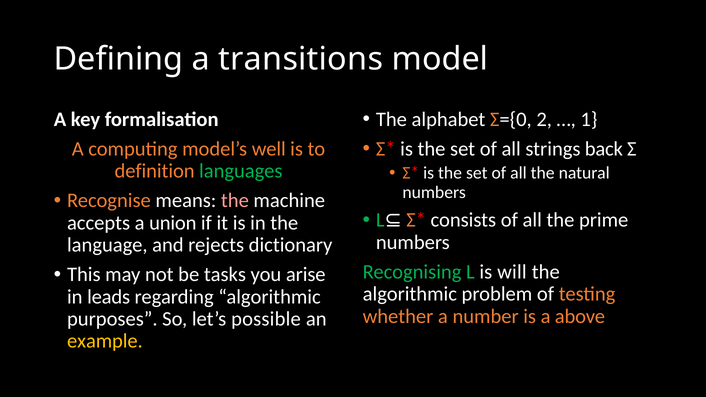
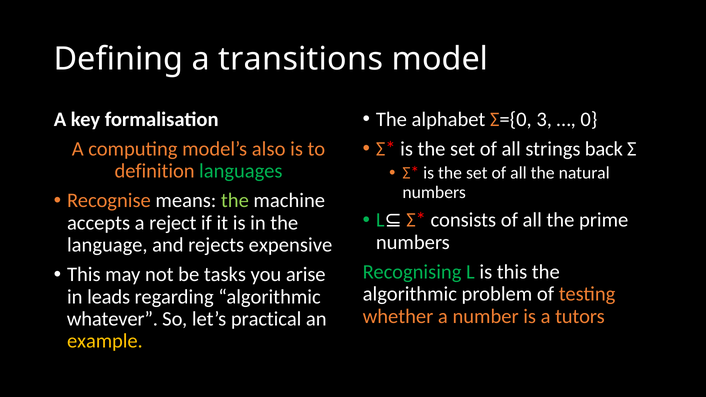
2: 2 -> 3
1: 1 -> 0
well: well -> also
the at (235, 201) colour: pink -> light green
union: union -> reject
dictionary: dictionary -> expensive
is will: will -> this
above: above -> tutors
purposes: purposes -> whatever
possible: possible -> practical
